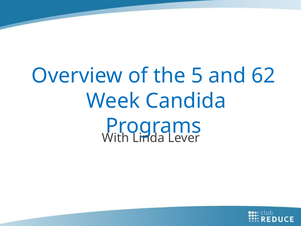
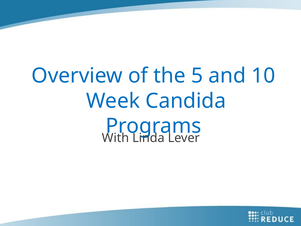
62: 62 -> 10
